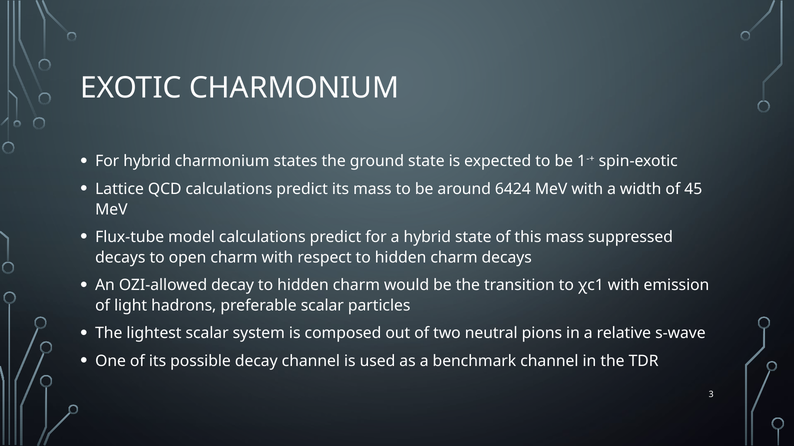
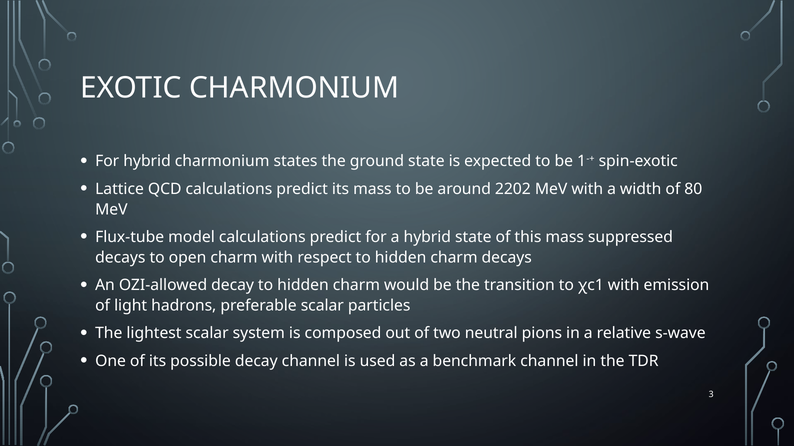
6424: 6424 -> 2202
45: 45 -> 80
